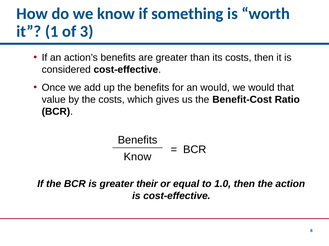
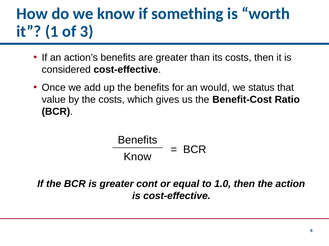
we would: would -> status
their: their -> cont
